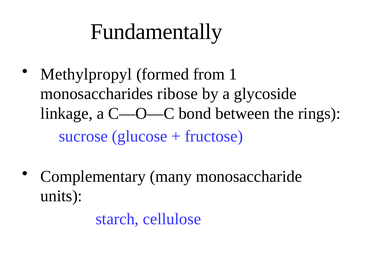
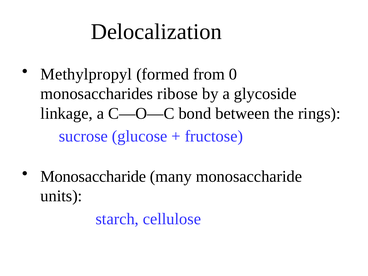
Fundamentally: Fundamentally -> Delocalization
1: 1 -> 0
Complementary at (93, 176): Complementary -> Monosaccharide
